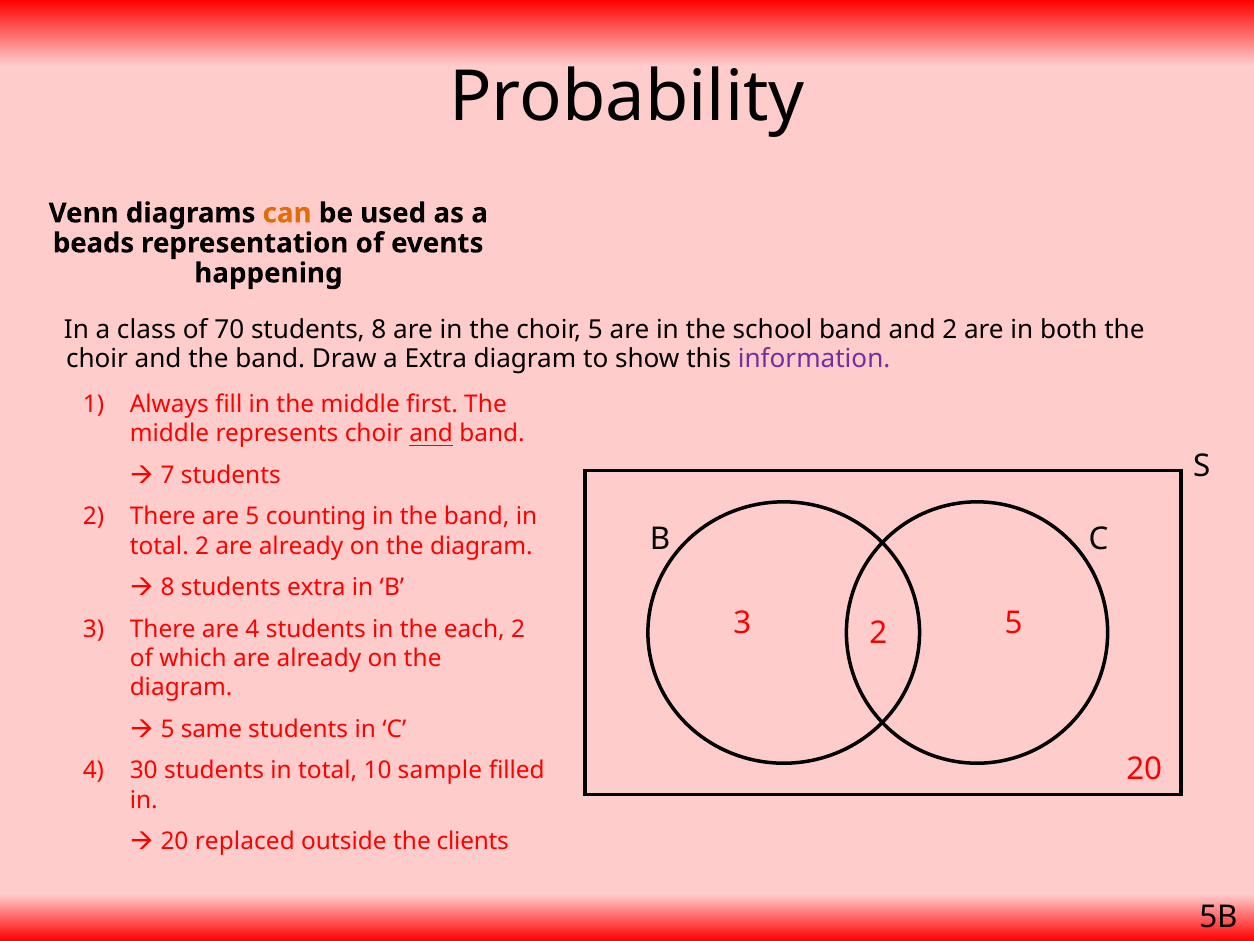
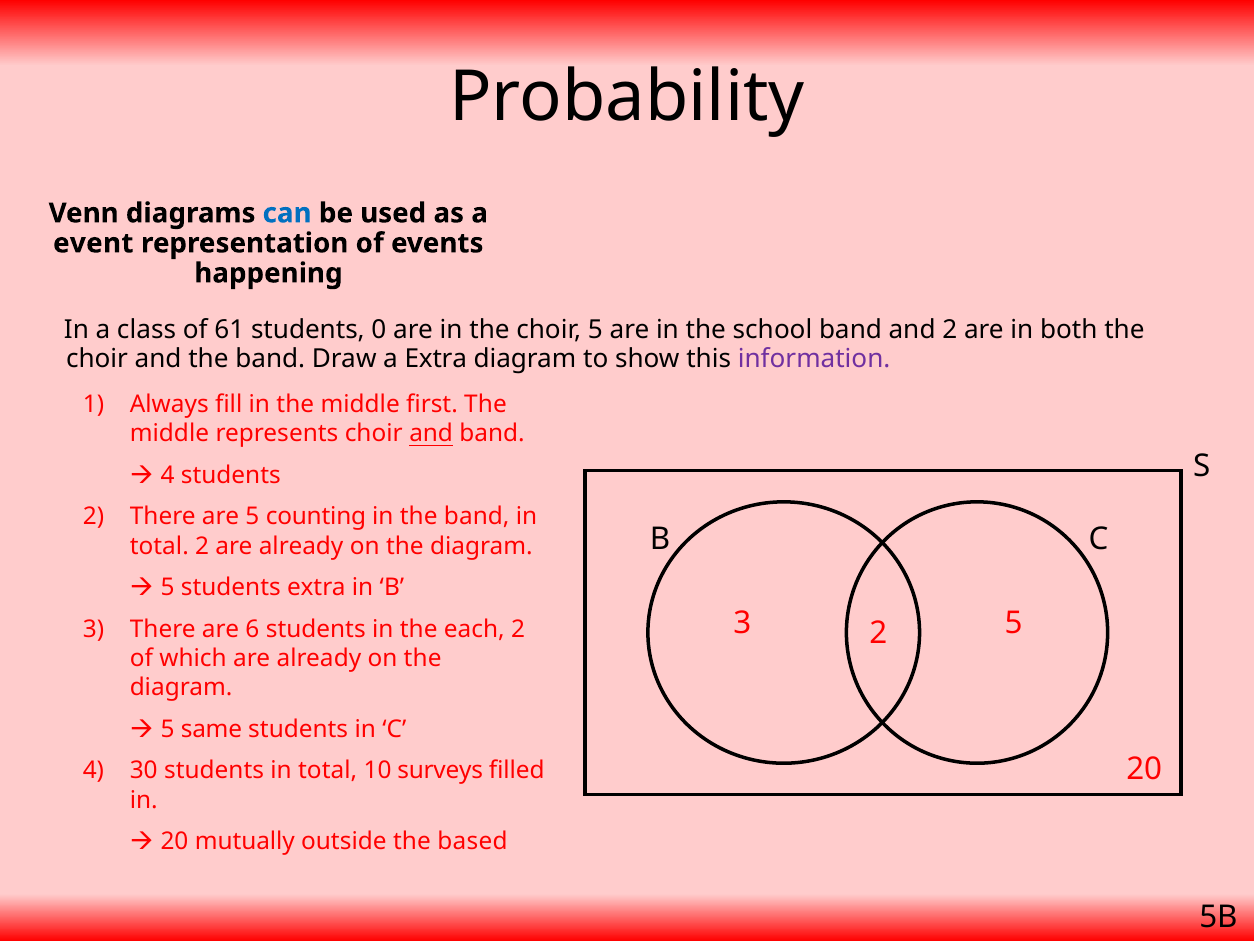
can colour: orange -> blue
beads: beads -> event
70: 70 -> 61
students 8: 8 -> 0
7 at (168, 475): 7 -> 4
8 at (168, 587): 8 -> 5
are 4: 4 -> 6
sample: sample -> surveys
replaced: replaced -> mutually
clients: clients -> based
